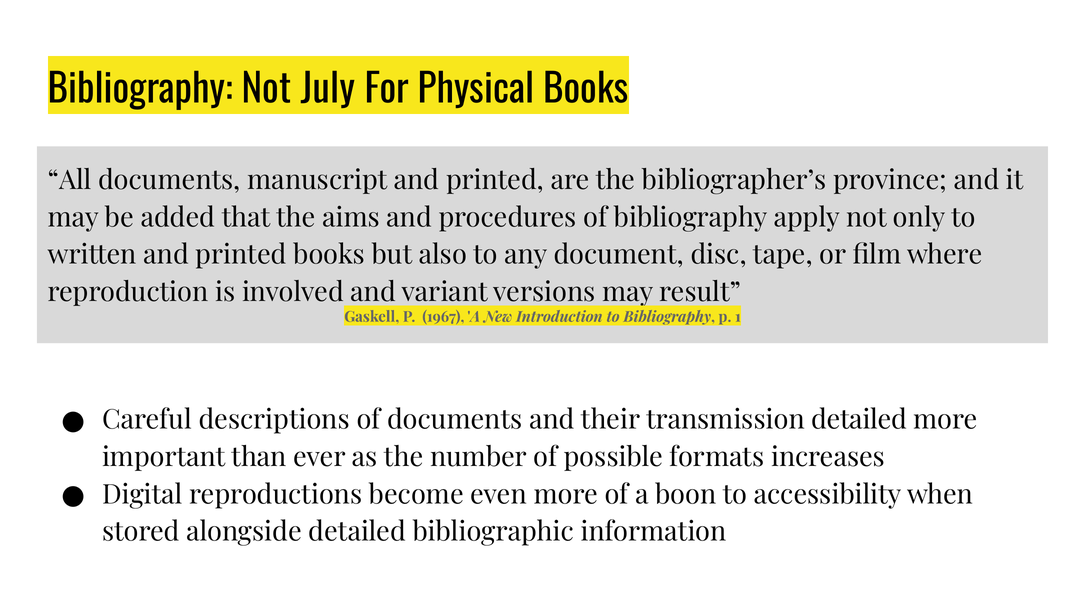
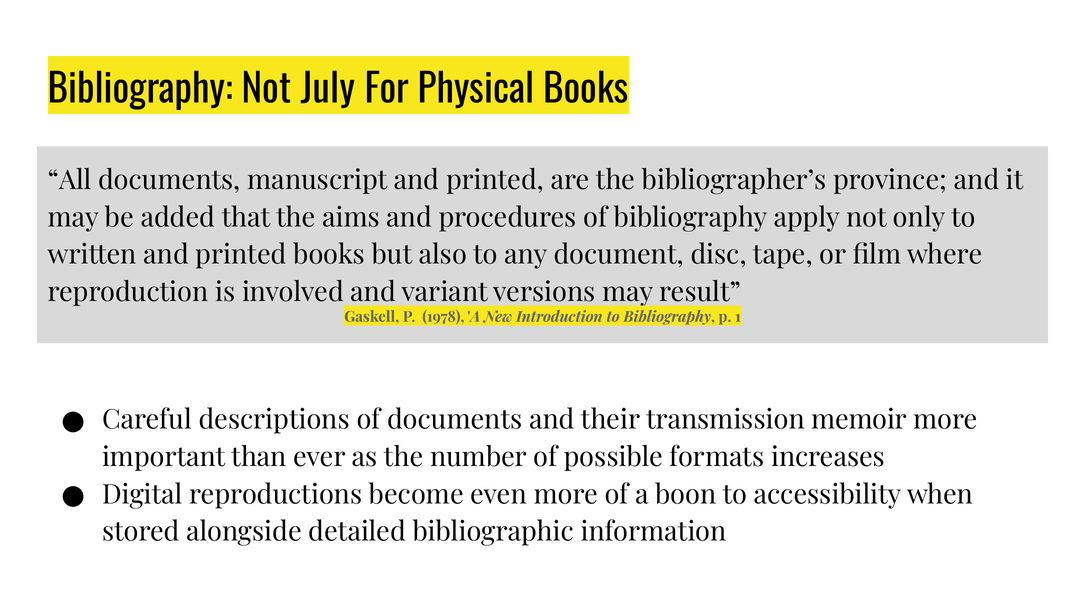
1967: 1967 -> 1978
transmission detailed: detailed -> memoir
